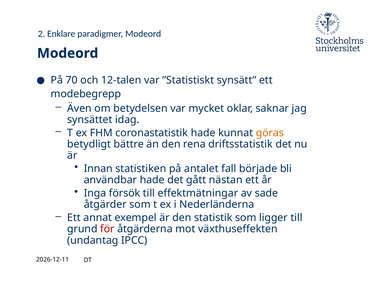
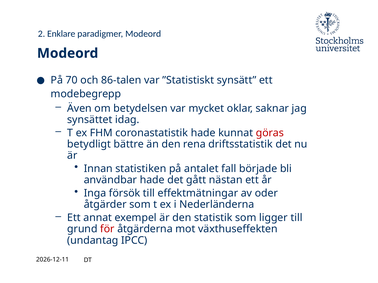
12-talen: 12-talen -> 86-talen
göras colour: orange -> red
sade: sade -> oder
